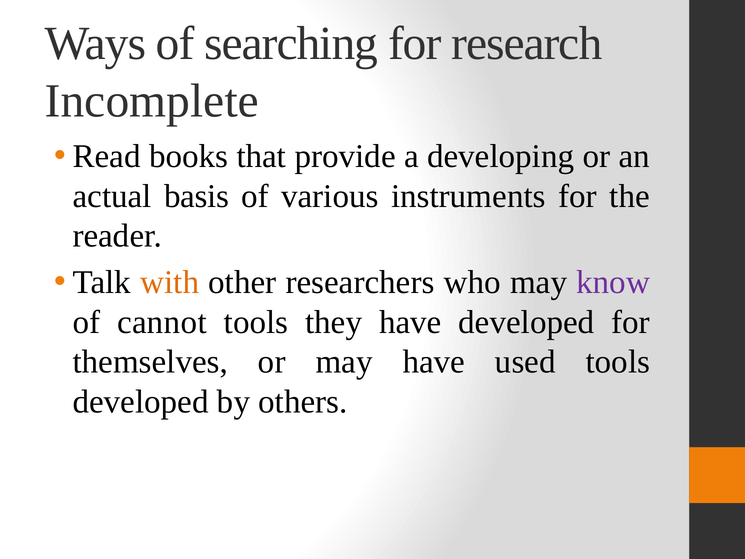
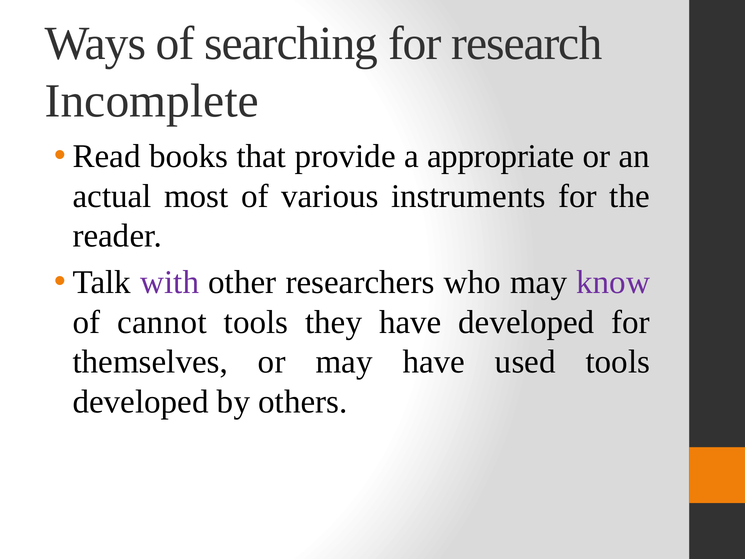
developing: developing -> appropriate
basis: basis -> most
with colour: orange -> purple
